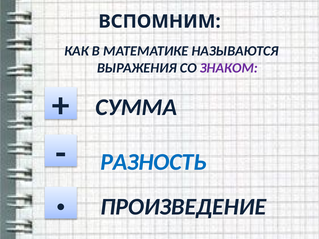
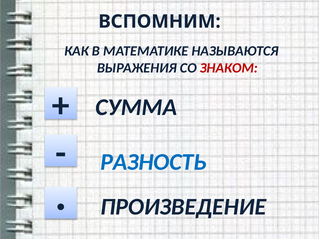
ЗНАКОМ colour: purple -> red
